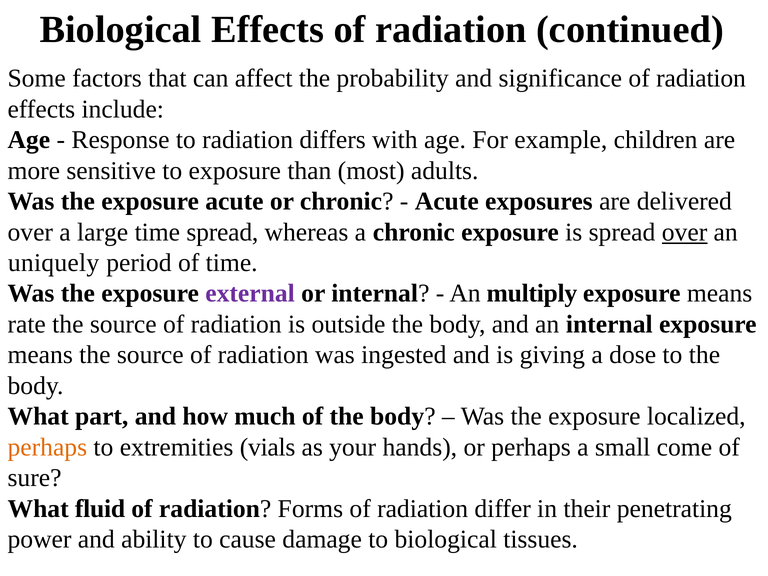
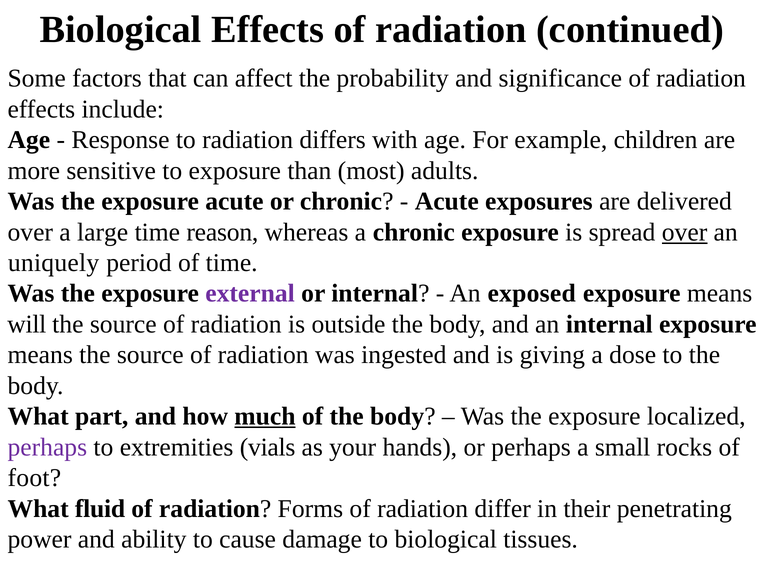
time spread: spread -> reason
multiply: multiply -> exposed
rate: rate -> will
much underline: none -> present
perhaps at (47, 447) colour: orange -> purple
come: come -> rocks
sure: sure -> foot
